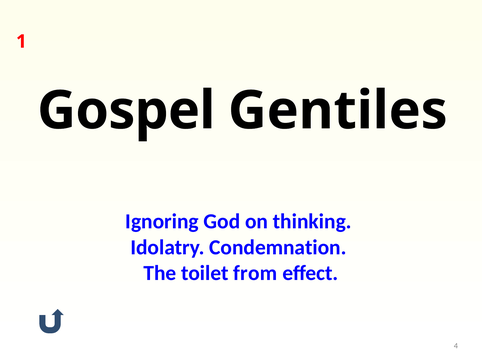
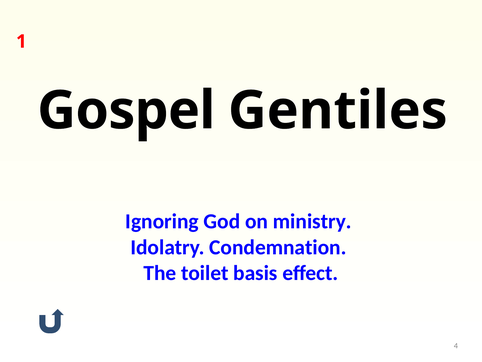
thinking: thinking -> ministry
from: from -> basis
